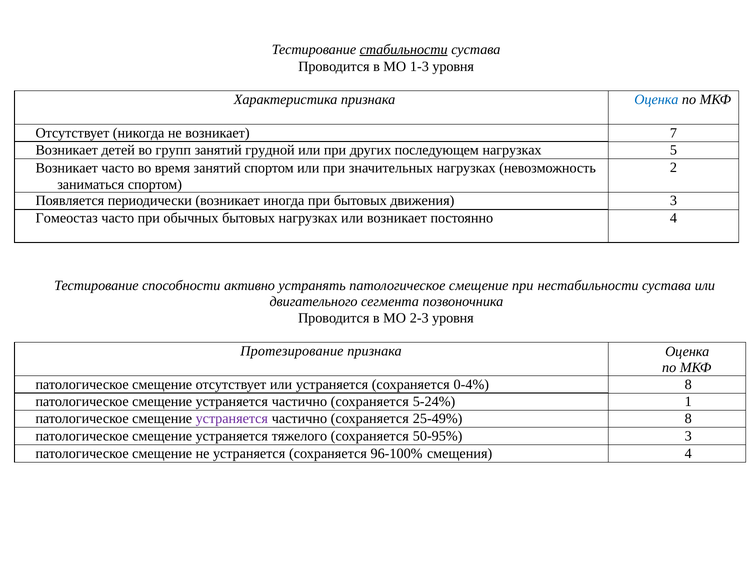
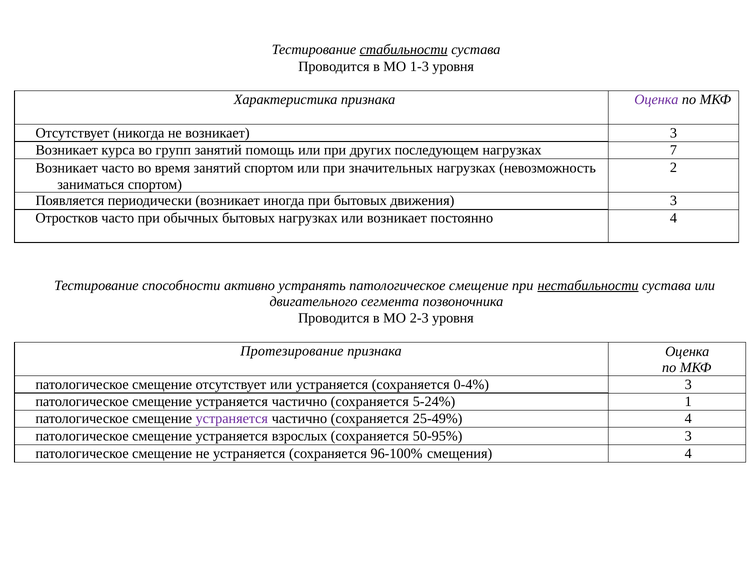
Оценка at (656, 100) colour: blue -> purple
возникает 7: 7 -> 3
детей: детей -> курса
грудной: грудной -> помощь
5: 5 -> 7
Гомеостаз: Гомеостаз -> Отростков
нестабильности underline: none -> present
0-4% 8: 8 -> 3
25-49% 8: 8 -> 4
тяжелого: тяжелого -> взрослых
